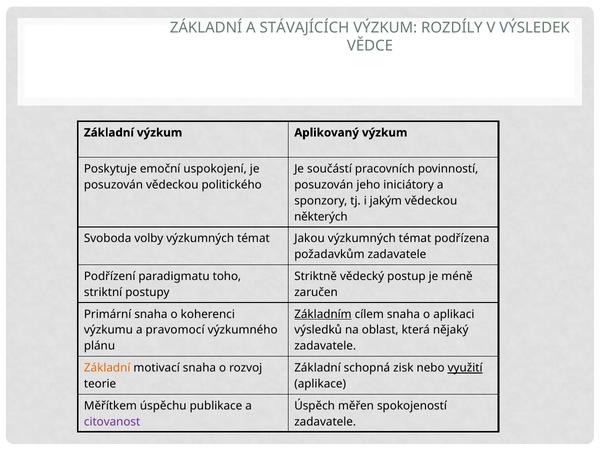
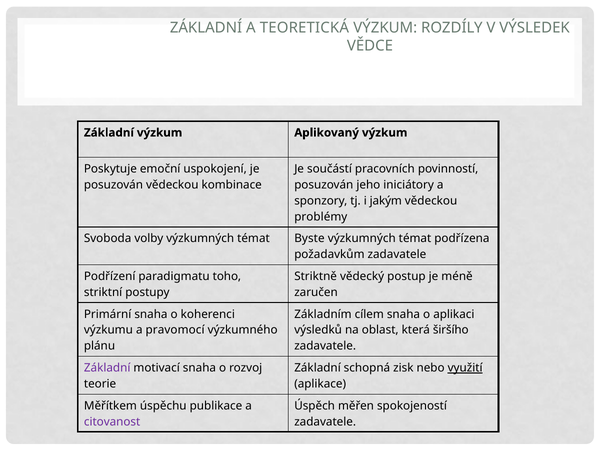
STÁVAJÍCÍCH: STÁVAJÍCÍCH -> TEORETICKÁ
politického: politického -> kombinace
některých: některých -> problémy
Jakou: Jakou -> Byste
Základním underline: present -> none
nějaký: nějaký -> širšího
Základní at (107, 368) colour: orange -> purple
